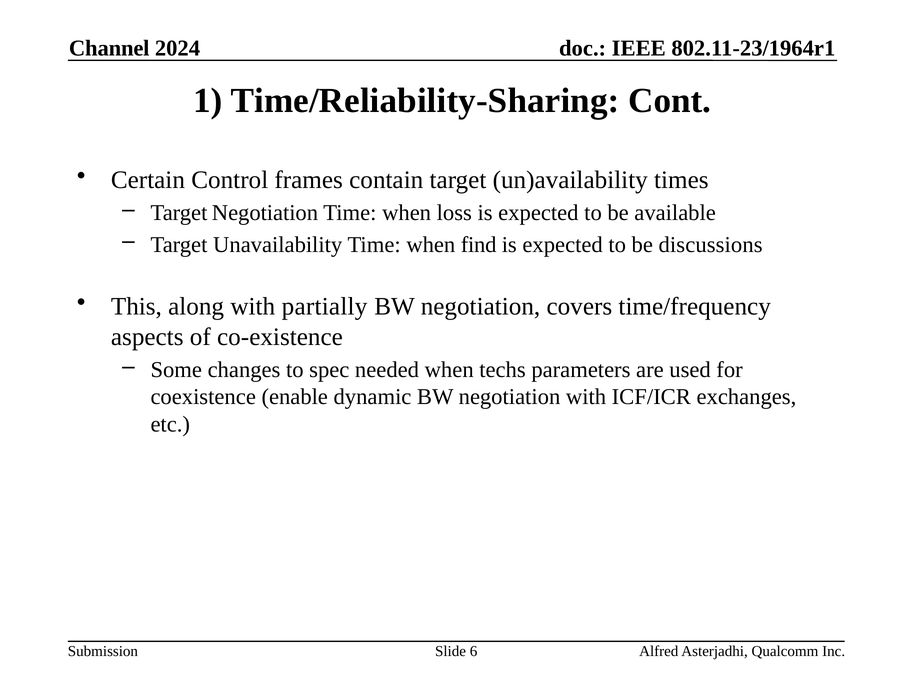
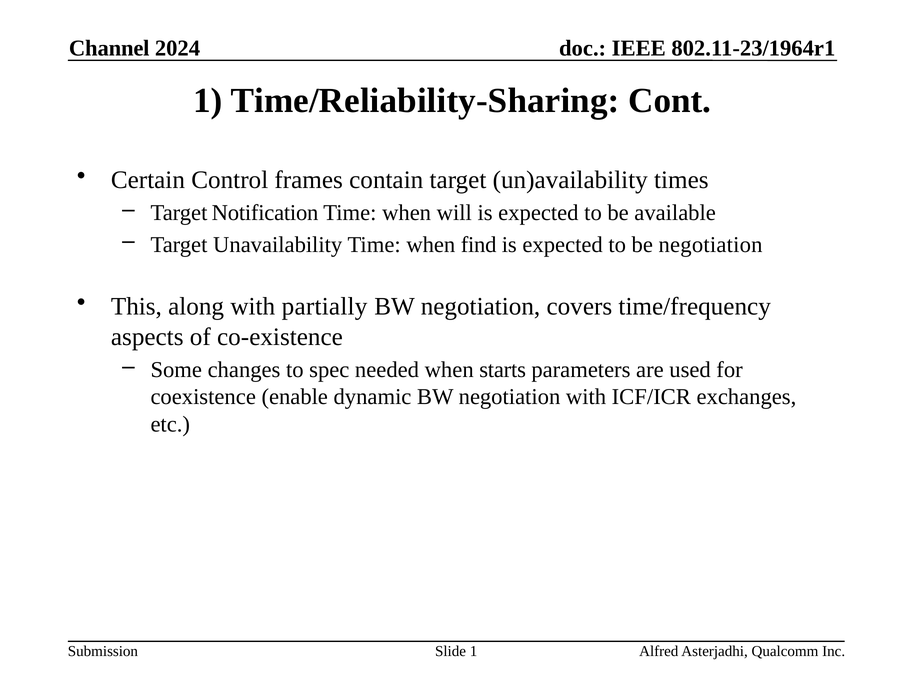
Target Negotiation: Negotiation -> Notification
loss: loss -> will
be discussions: discussions -> negotiation
techs: techs -> starts
Slide 6: 6 -> 1
